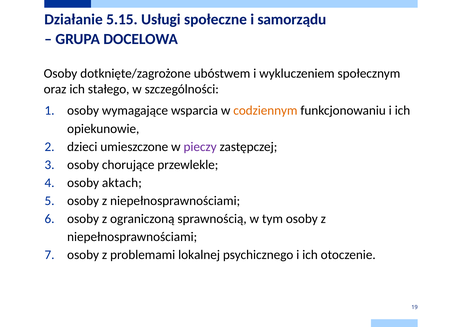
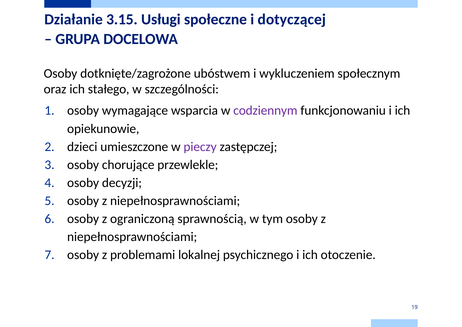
5.15: 5.15 -> 3.15
samorządu: samorządu -> dotyczącej
codziennym colour: orange -> purple
aktach: aktach -> decyzji
